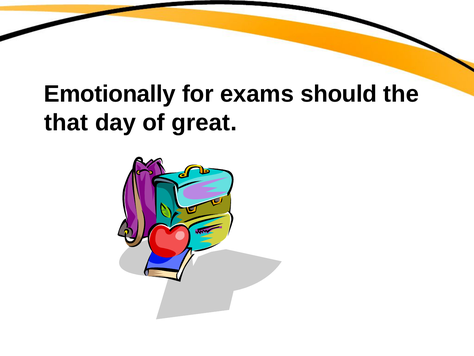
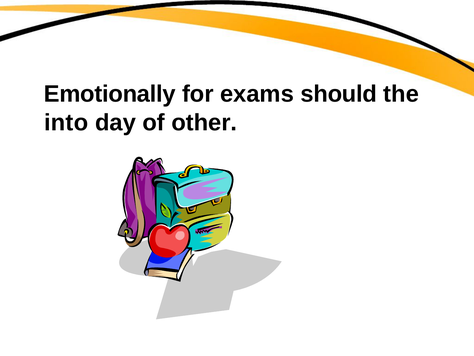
that: that -> into
great: great -> other
